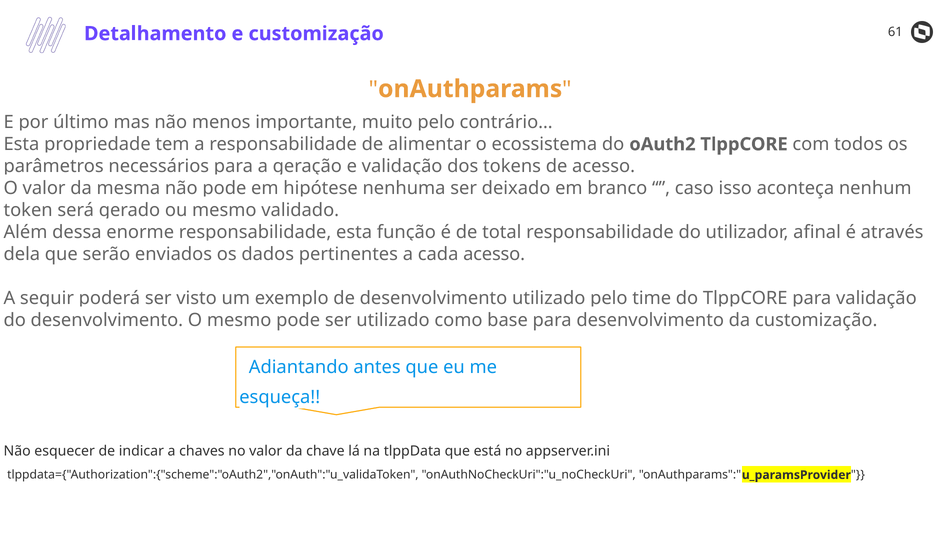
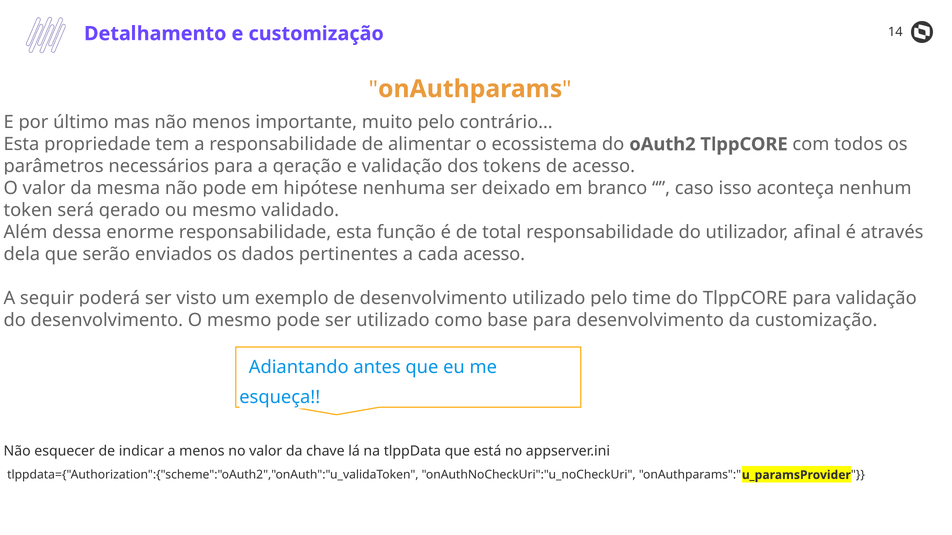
61: 61 -> 14
a chaves: chaves -> menos
